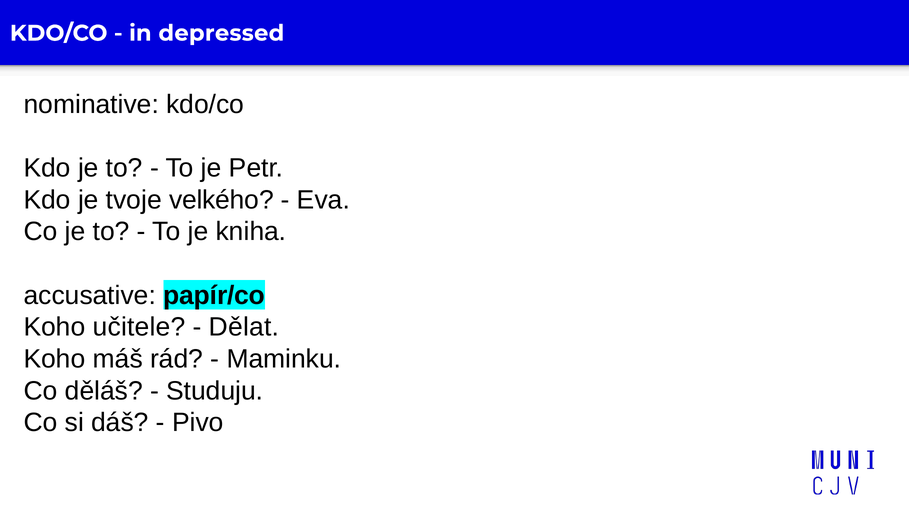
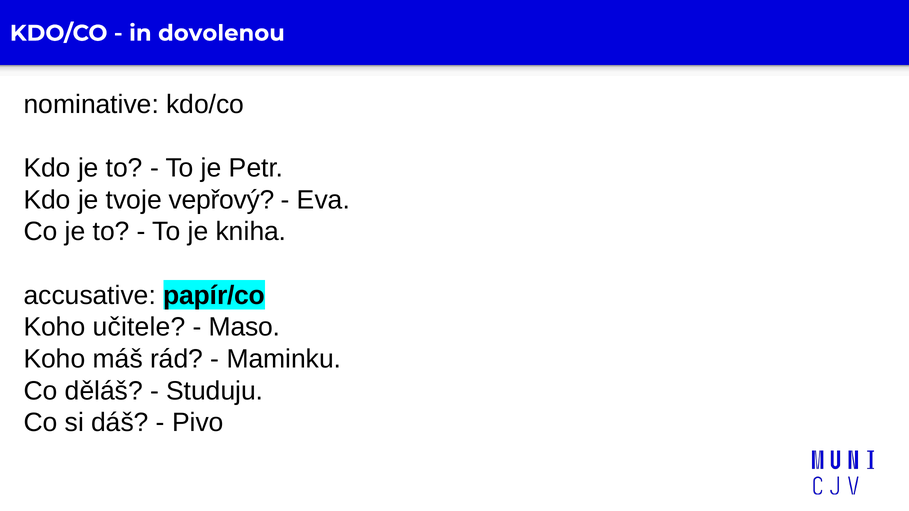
depressed: depressed -> dovolenou
velkého: velkého -> vepřový
Dělat: Dělat -> Maso
